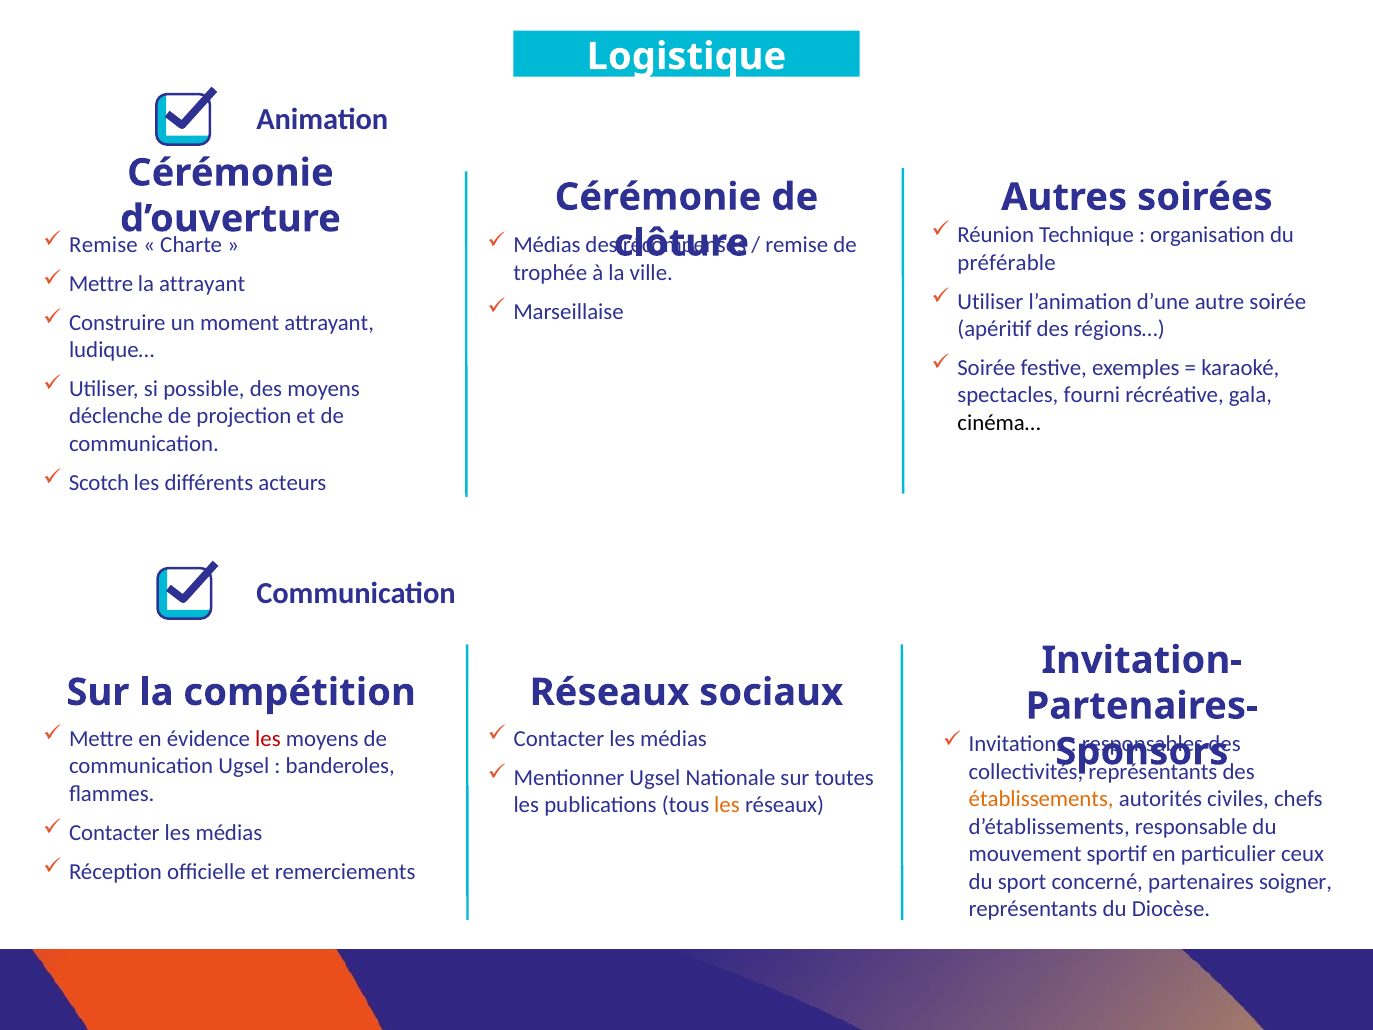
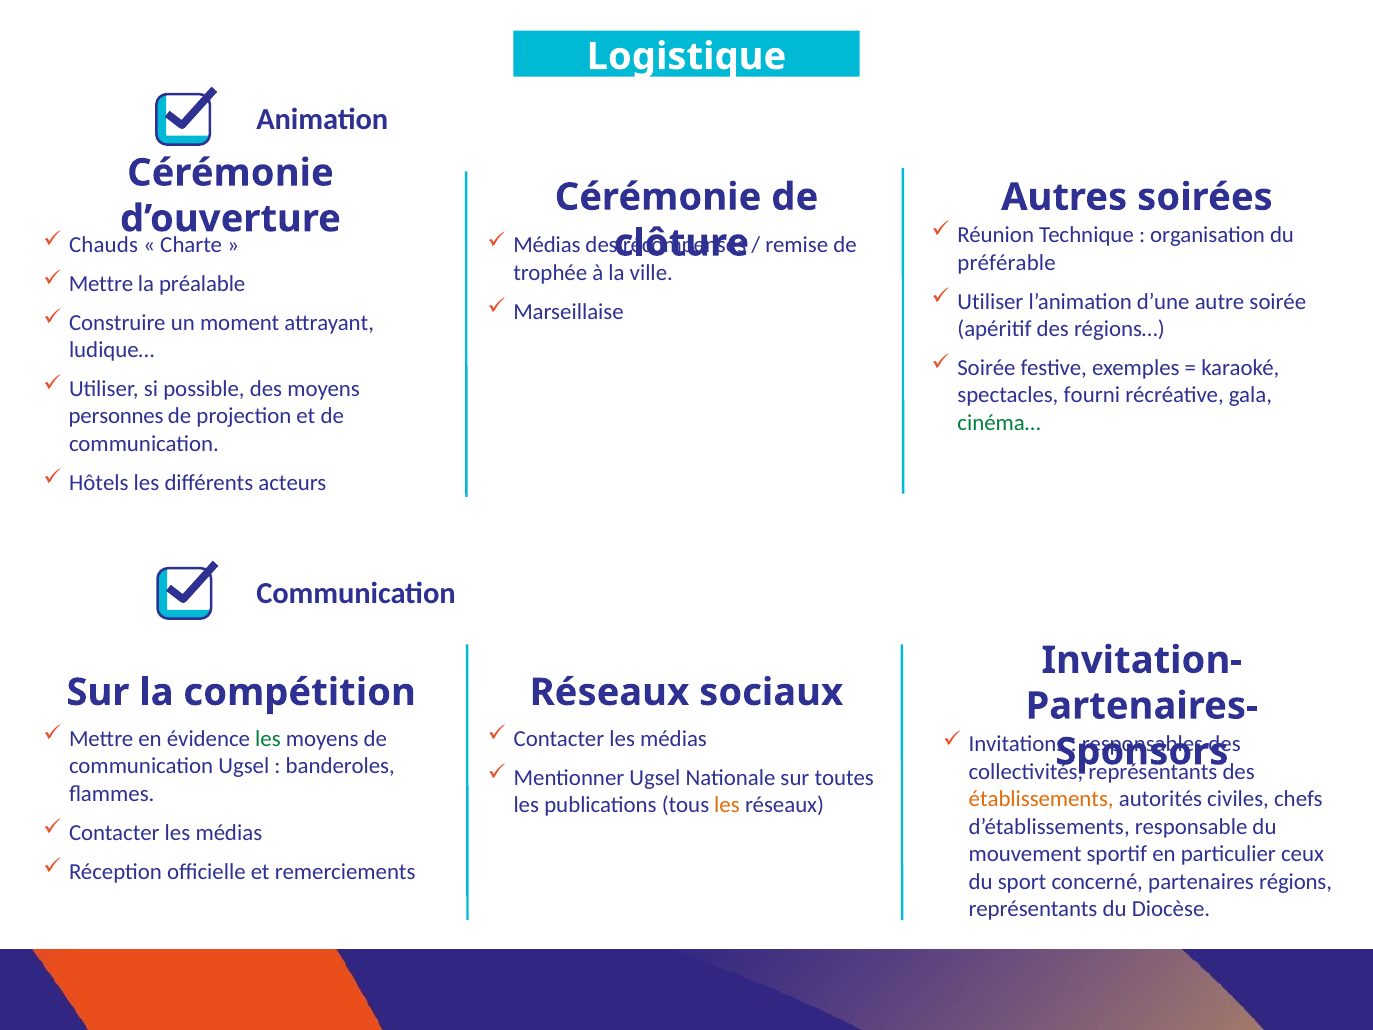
Remise at (103, 245): Remise -> Chauds
la attrayant: attrayant -> préalable
déclenche: déclenche -> personnes
cinéma… colour: black -> green
Scotch: Scotch -> Hôtels
les at (268, 739) colour: red -> green
soigner: soigner -> régions
